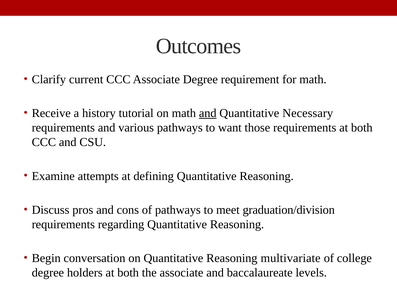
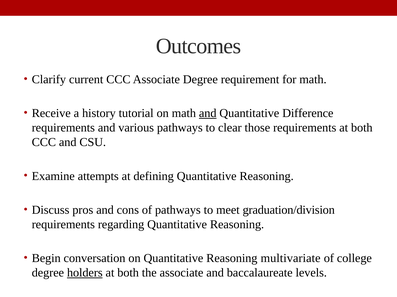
Necessary: Necessary -> Difference
want: want -> clear
holders underline: none -> present
